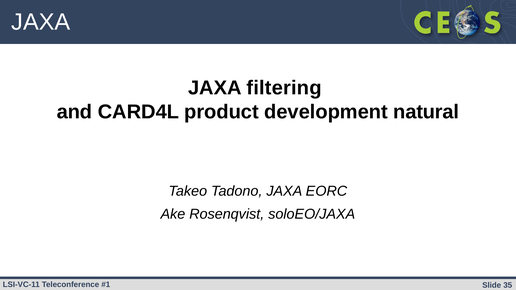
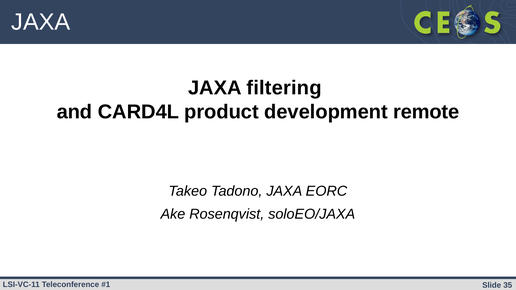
natural: natural -> remote
